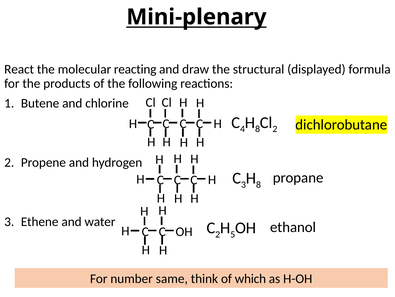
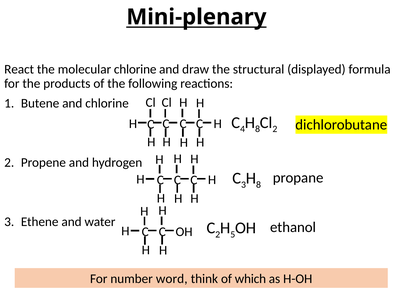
molecular reacting: reacting -> chlorine
same: same -> word
